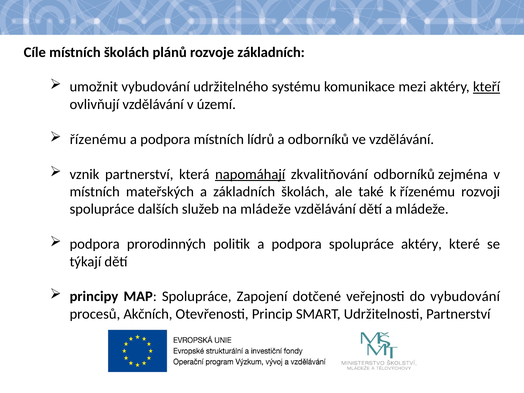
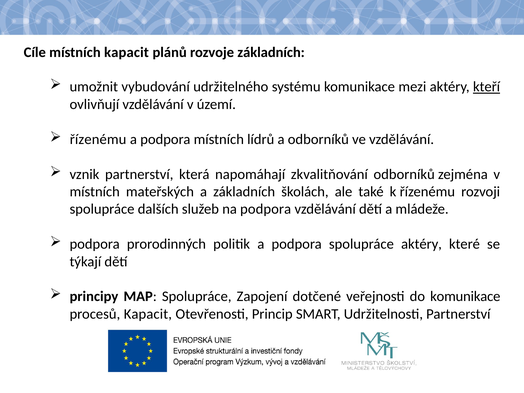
místních školách: školách -> kapacit
napomáhají underline: present -> none
na mládeže: mládeže -> podpora
do vybudování: vybudování -> komunikace
procesů Akčních: Akčních -> Kapacit
